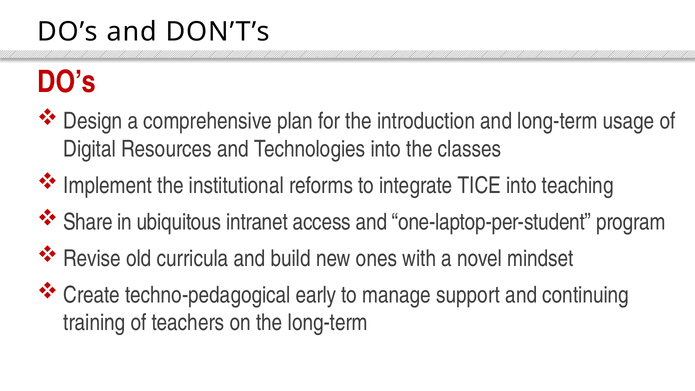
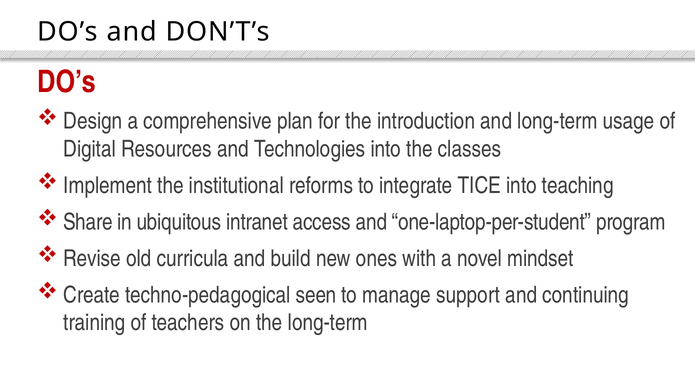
early: early -> seen
